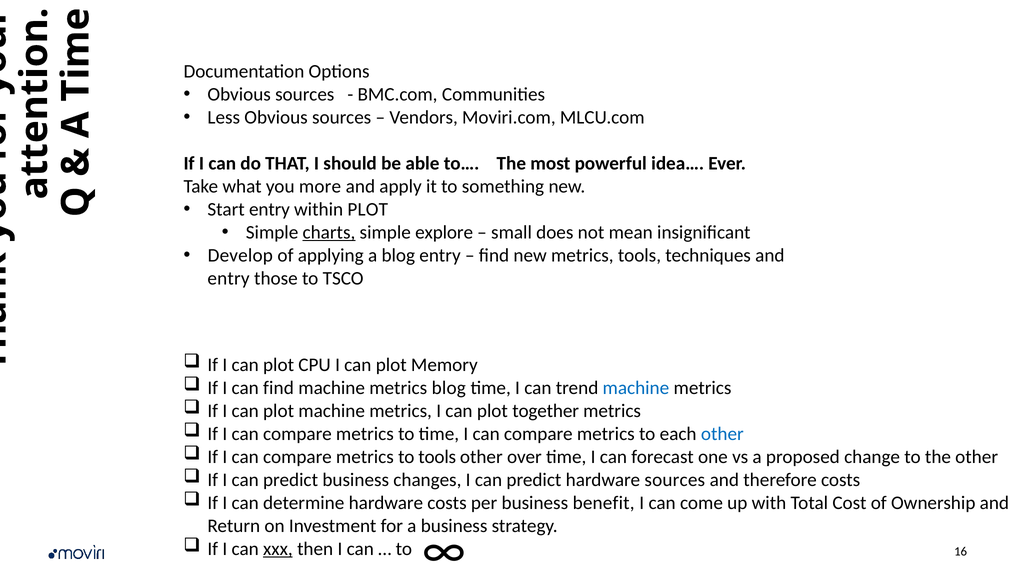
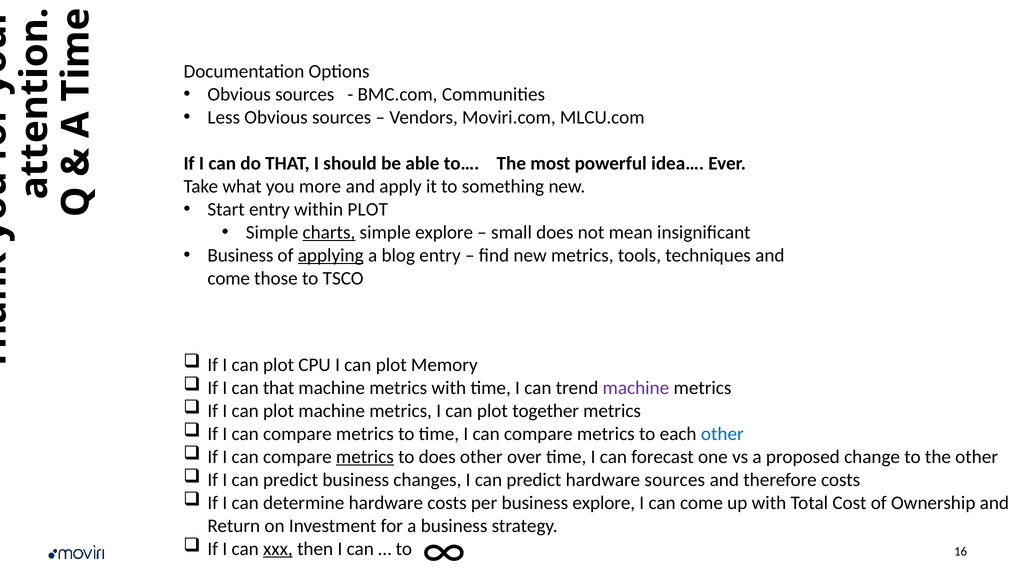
Develop at (240, 256): Develop -> Business
applying underline: none -> present
entry at (229, 279): entry -> come
can find: find -> that
metrics blog: blog -> with
machine at (636, 388) colour: blue -> purple
metrics at (365, 457) underline: none -> present
to tools: tools -> does
business benefit: benefit -> explore
